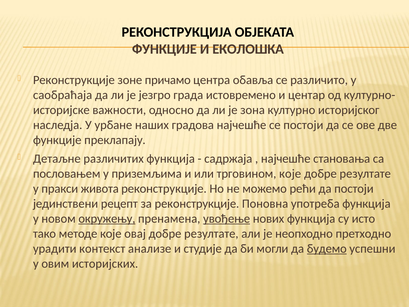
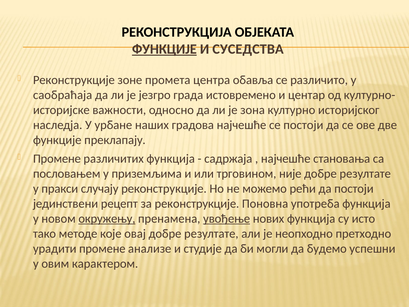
ФУНКЦИЈЕ at (164, 49) underline: none -> present
ЕКОЛОШКА: ЕКОЛОШКА -> СУСЕДСТВА
причамо: причамо -> промета
Детаљне at (57, 158): Детаљне -> Промене
трговином које: које -> није
живота: живота -> случају
урадити контекст: контекст -> промене
будемо underline: present -> none
историјских: историјских -> карактером
